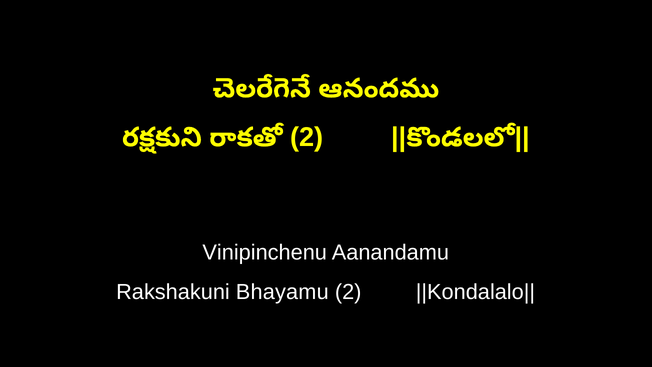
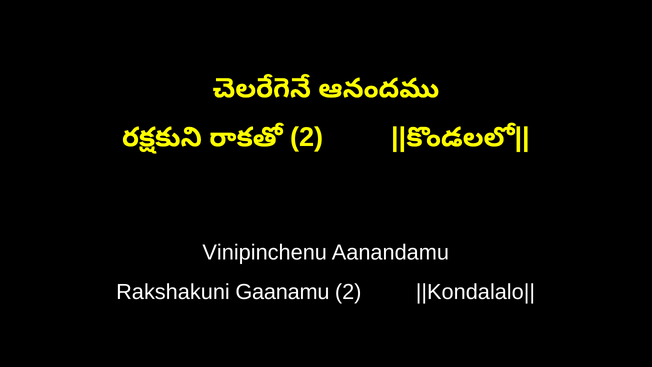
Bhayamu: Bhayamu -> Gaanamu
